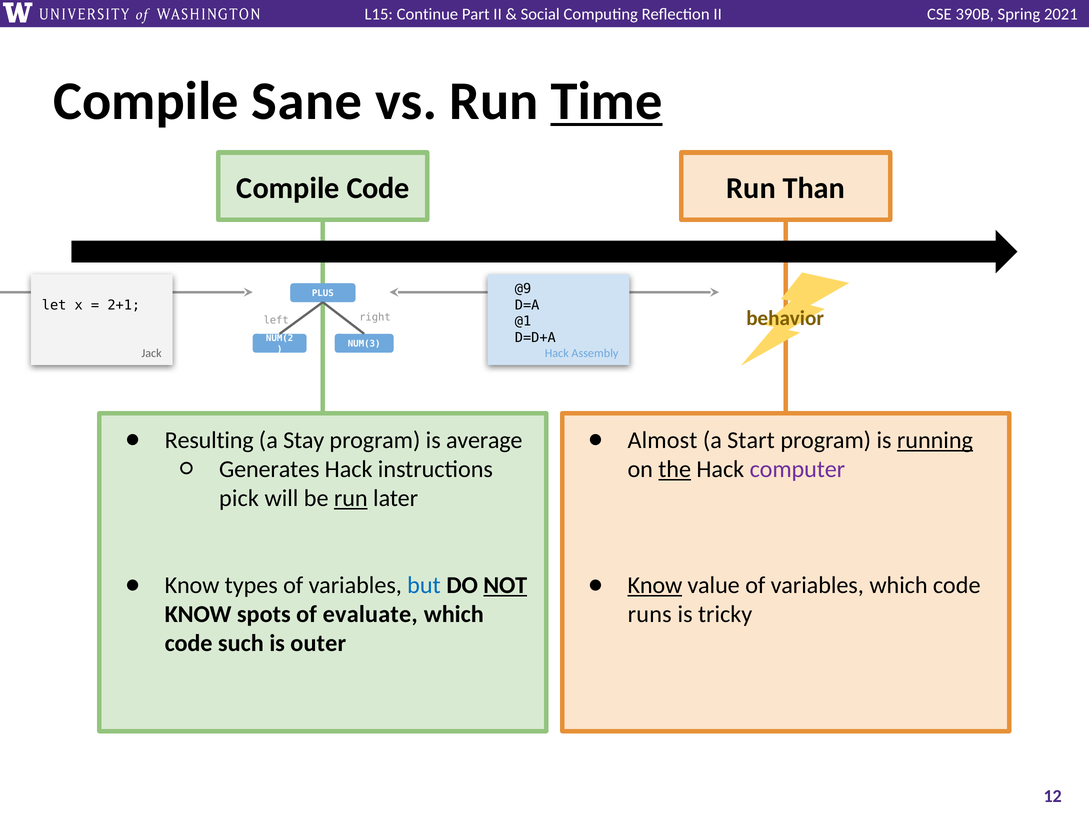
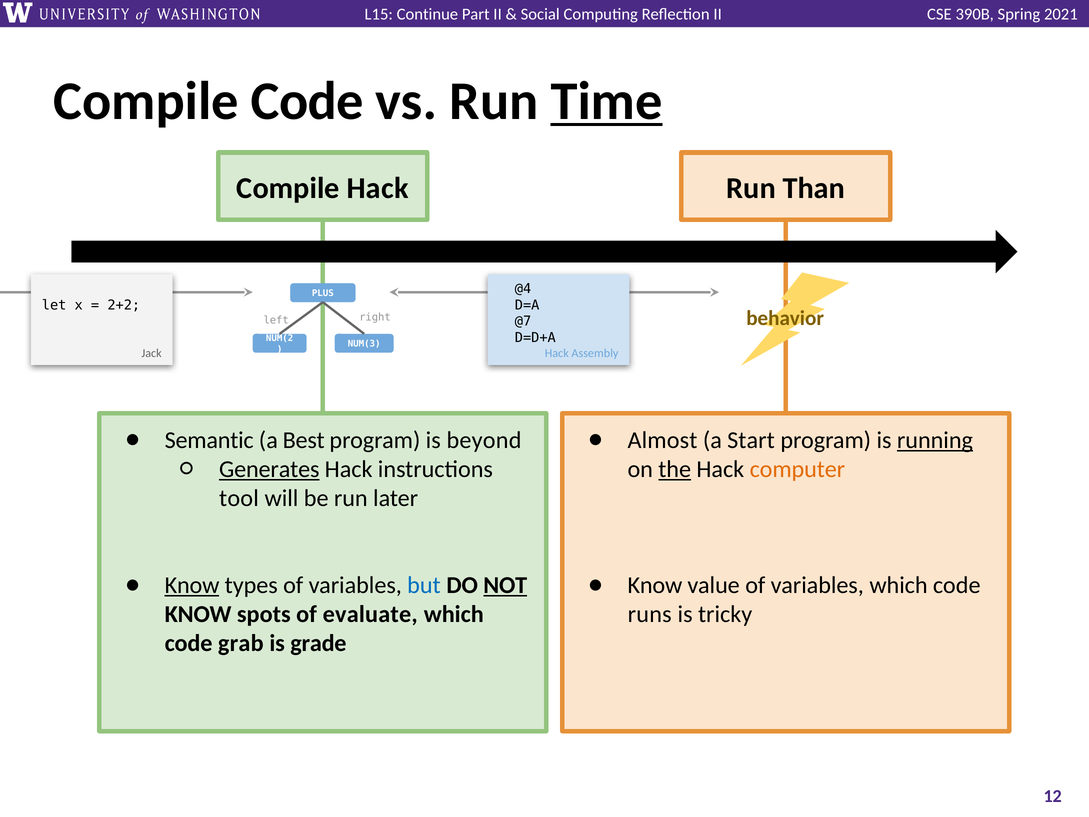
Compile Sane: Sane -> Code
Compile Code: Code -> Hack
@9: @9 -> @4
2+1: 2+1 -> 2+2
@1: @1 -> @7
Resulting: Resulting -> Semantic
Stay: Stay -> Best
average: average -> beyond
Generates underline: none -> present
computer colour: purple -> orange
pick: pick -> tool
run at (351, 498) underline: present -> none
Know at (192, 585) underline: none -> present
Know at (655, 585) underline: present -> none
such: such -> grab
outer: outer -> grade
